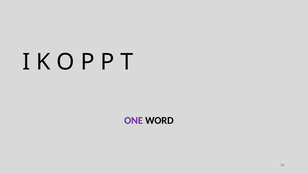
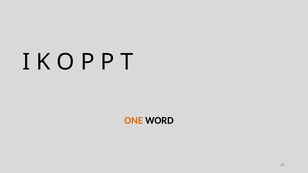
ONE colour: purple -> orange
